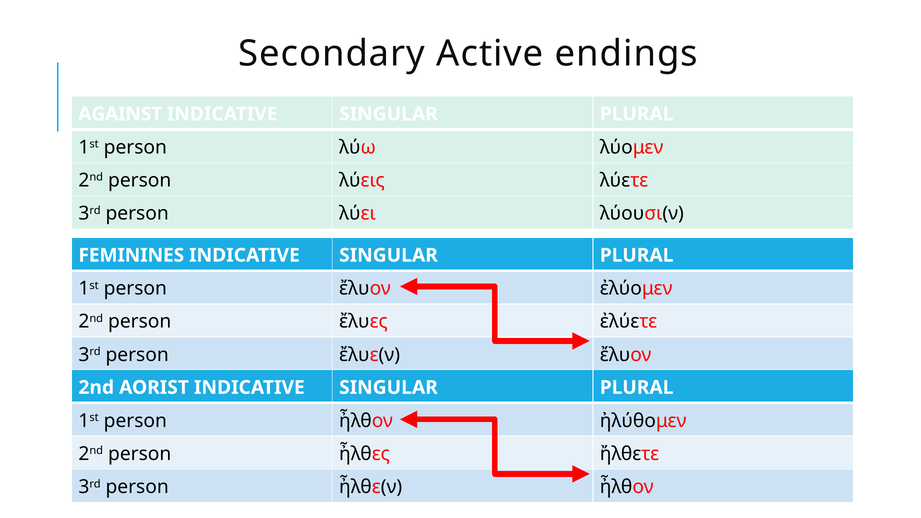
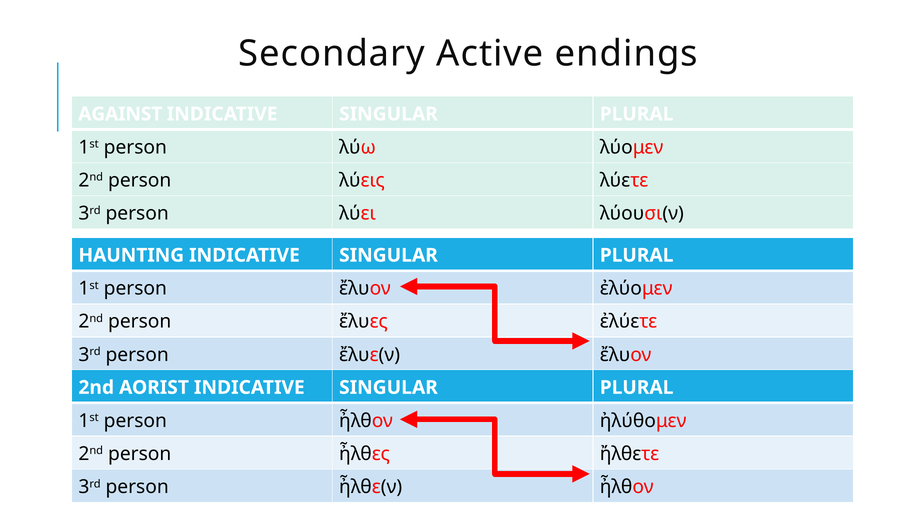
FEMININES: FEMININES -> HAUNTING
